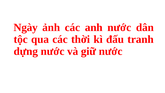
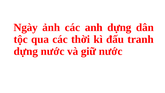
anh nước: nước -> dựng
